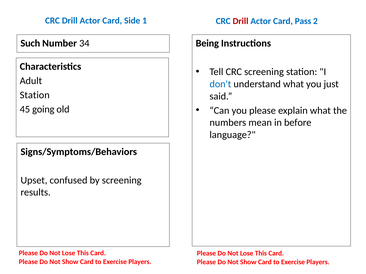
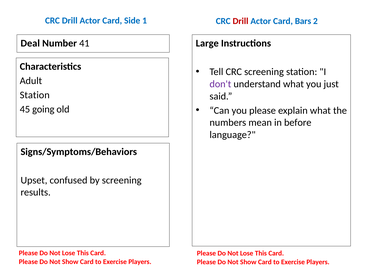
Pass: Pass -> Bars
Such: Such -> Deal
34: 34 -> 41
Being: Being -> Large
don't colour: blue -> purple
